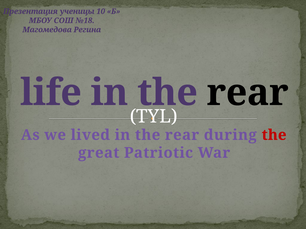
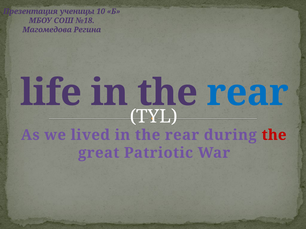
rear at (248, 93) colour: black -> blue
